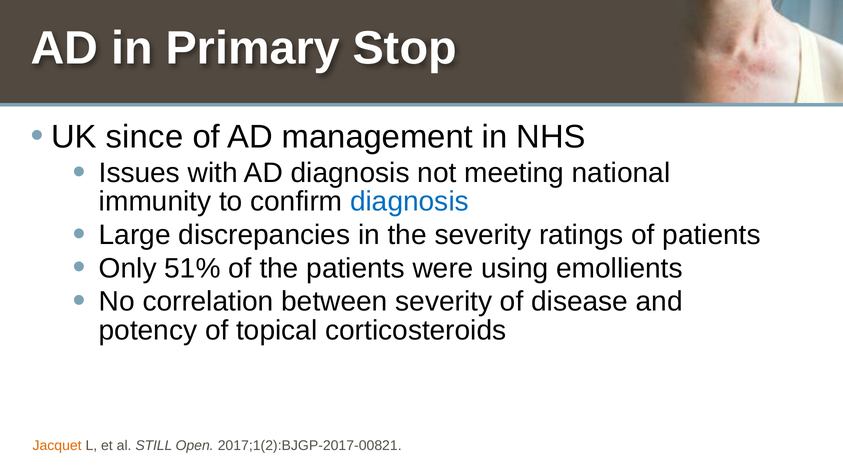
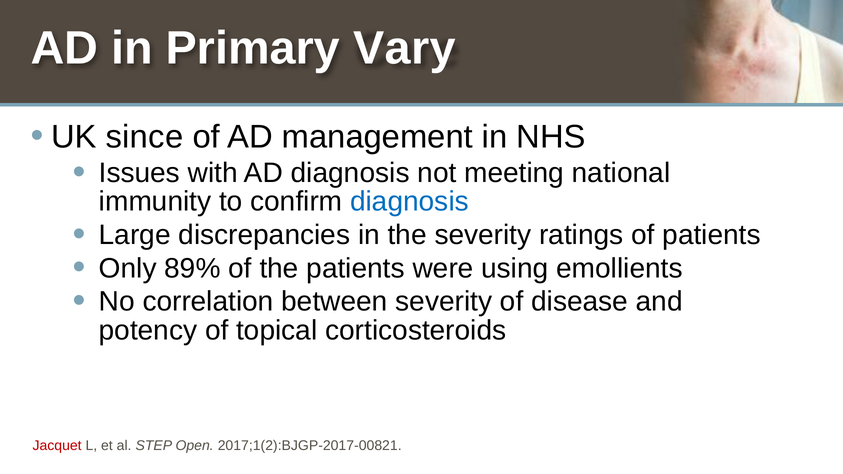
Stop: Stop -> Vary
51%: 51% -> 89%
Jacquet colour: orange -> red
STILL: STILL -> STEP
